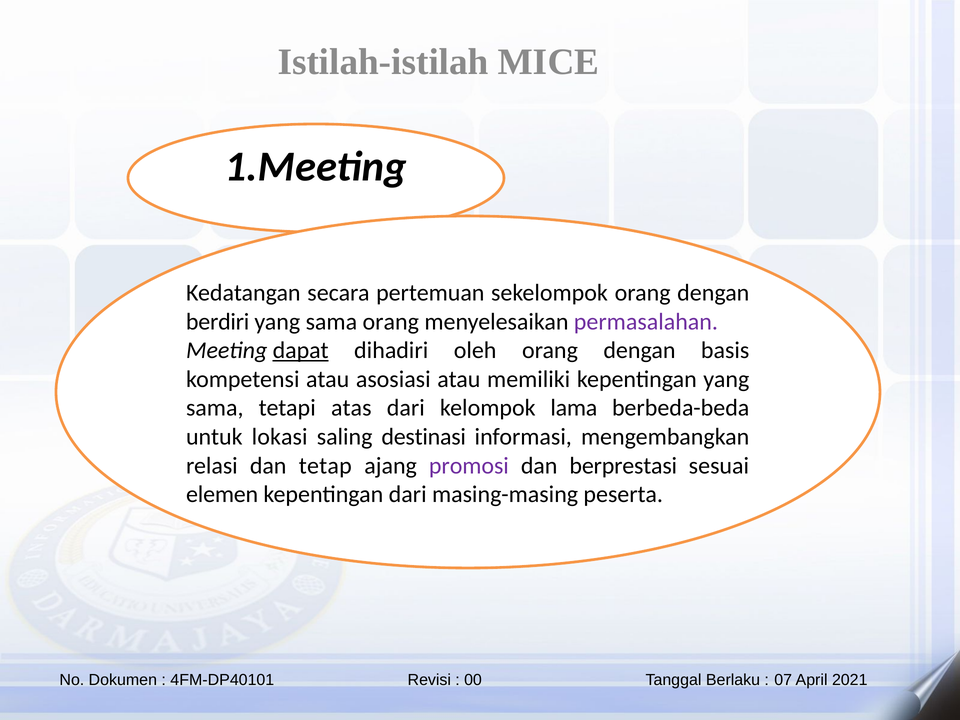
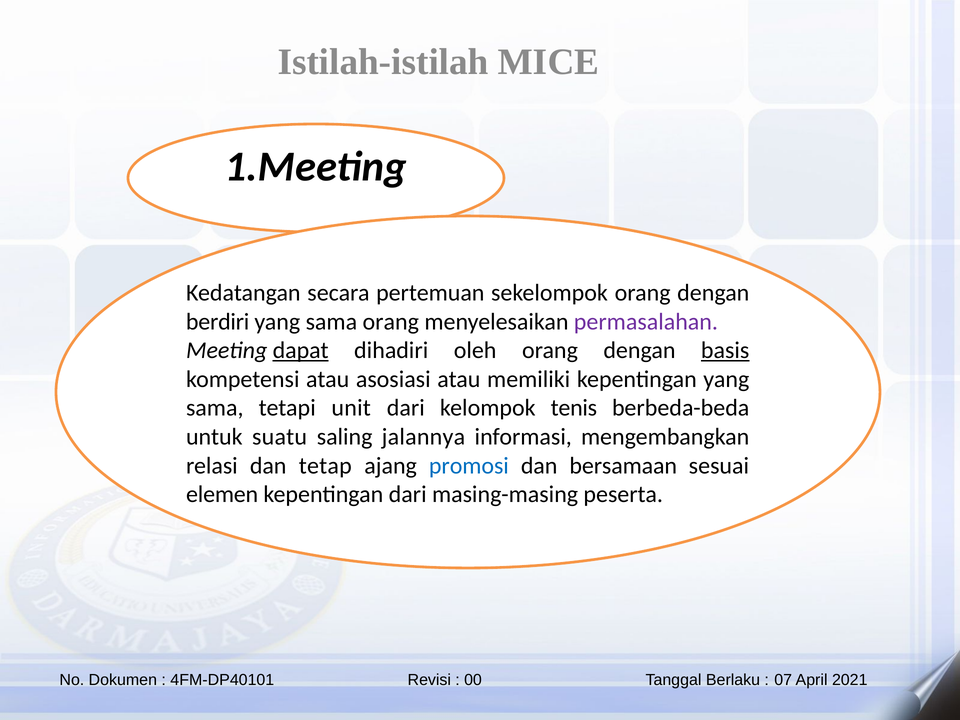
basis underline: none -> present
atas: atas -> unit
lama: lama -> tenis
lokasi: lokasi -> suatu
destinasi: destinasi -> jalannya
promosi colour: purple -> blue
berprestasi: berprestasi -> bersamaan
